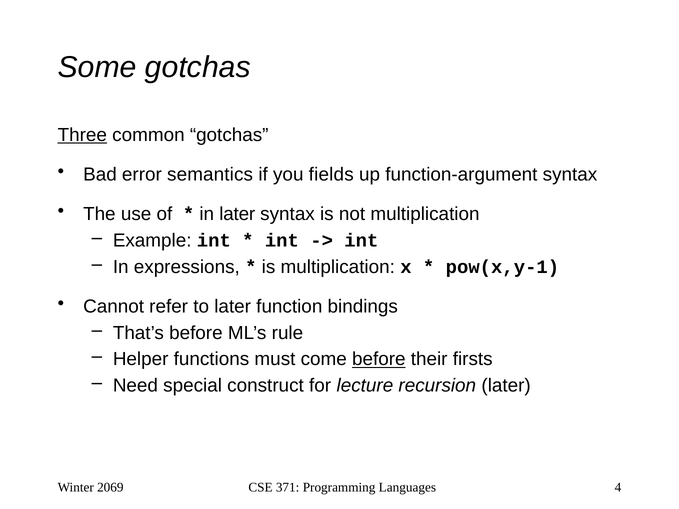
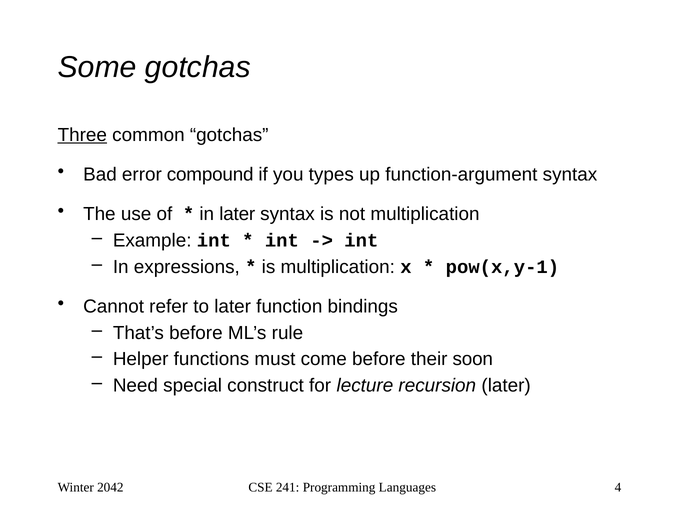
semantics: semantics -> compound
fields: fields -> types
before at (379, 359) underline: present -> none
firsts: firsts -> soon
2069: 2069 -> 2042
371: 371 -> 241
